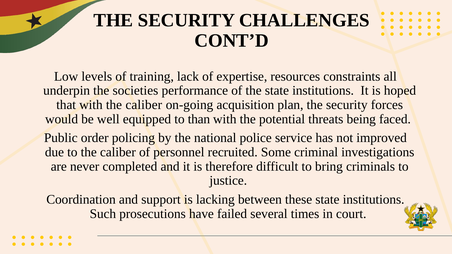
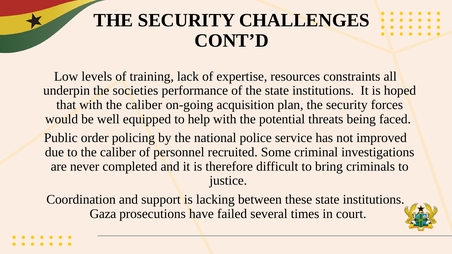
than: than -> help
Such: Such -> Gaza
